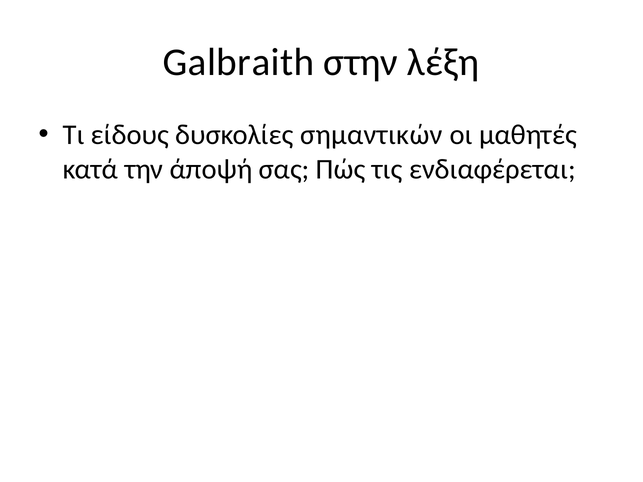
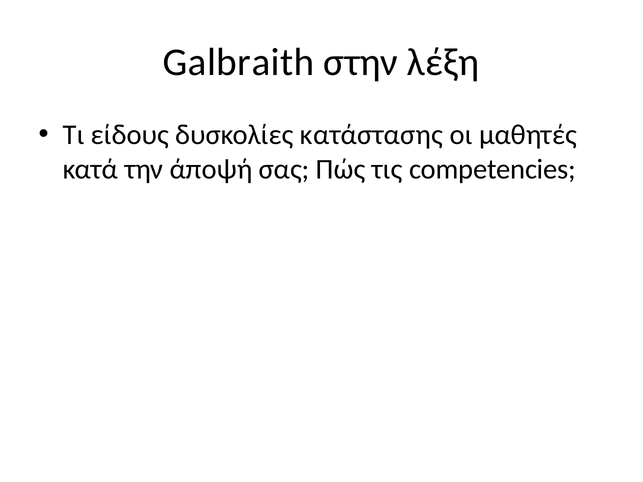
σημαντικών: σημαντικών -> κατάστασης
ενδιαφέρεται: ενδιαφέρεται -> competencies
